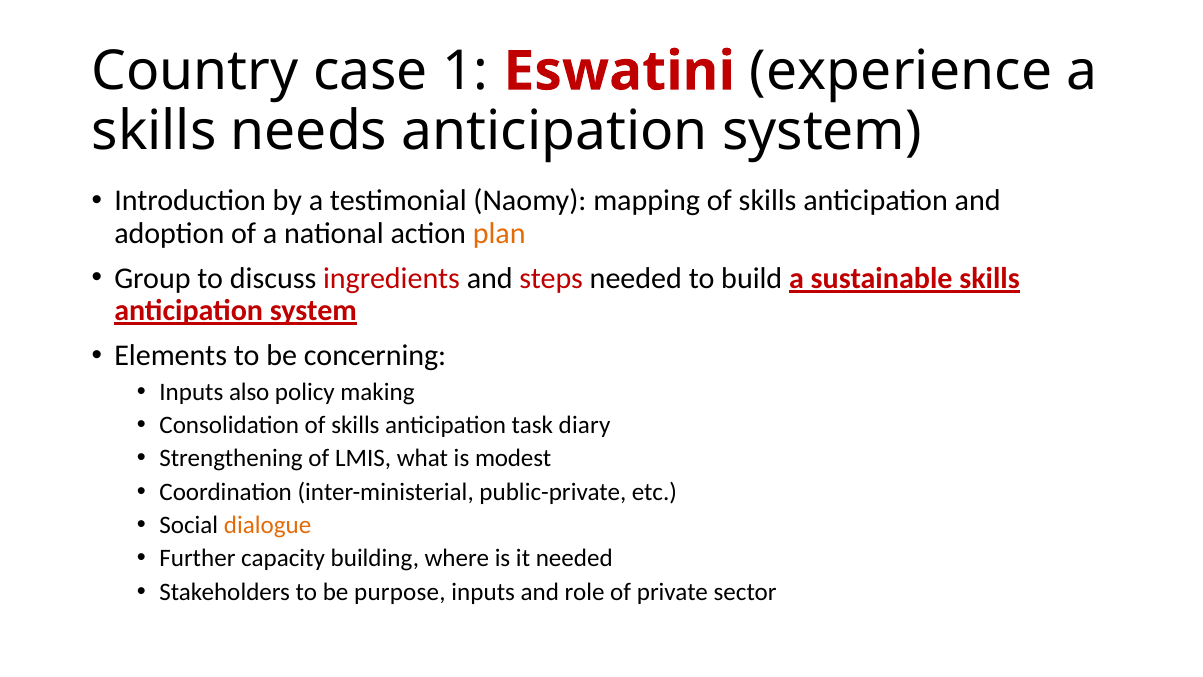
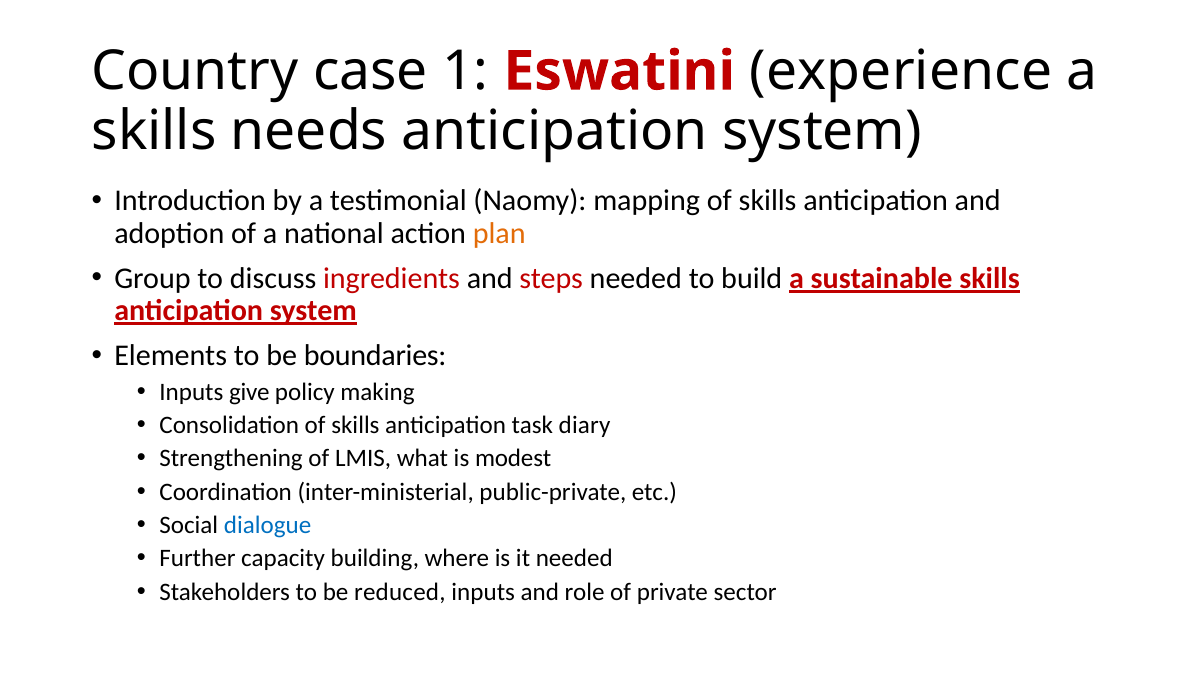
concerning: concerning -> boundaries
also: also -> give
dialogue colour: orange -> blue
purpose: purpose -> reduced
